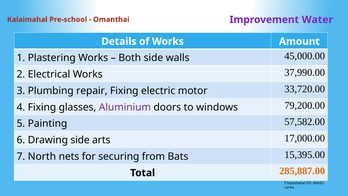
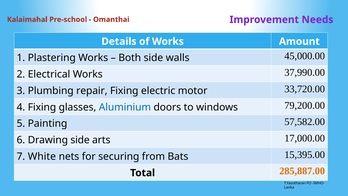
Water: Water -> Needs
Aluminium colour: purple -> blue
North: North -> White
